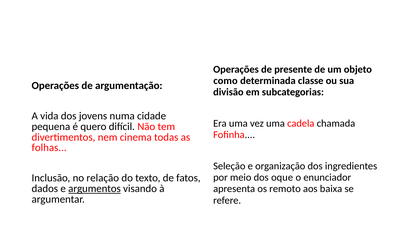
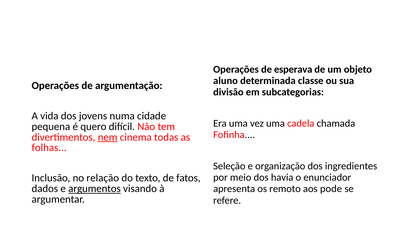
presente: presente -> esperava
como: como -> aluno
nem underline: none -> present
oque: oque -> havia
baixa: baixa -> pode
